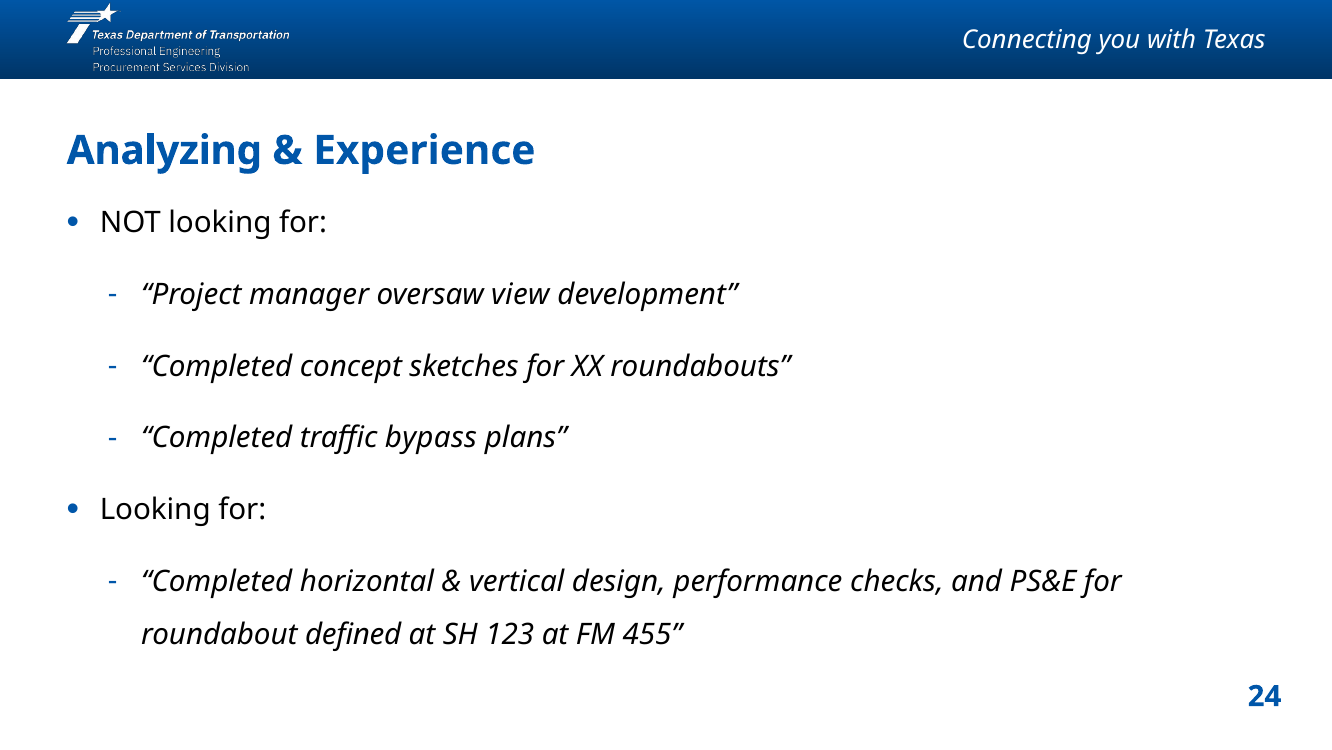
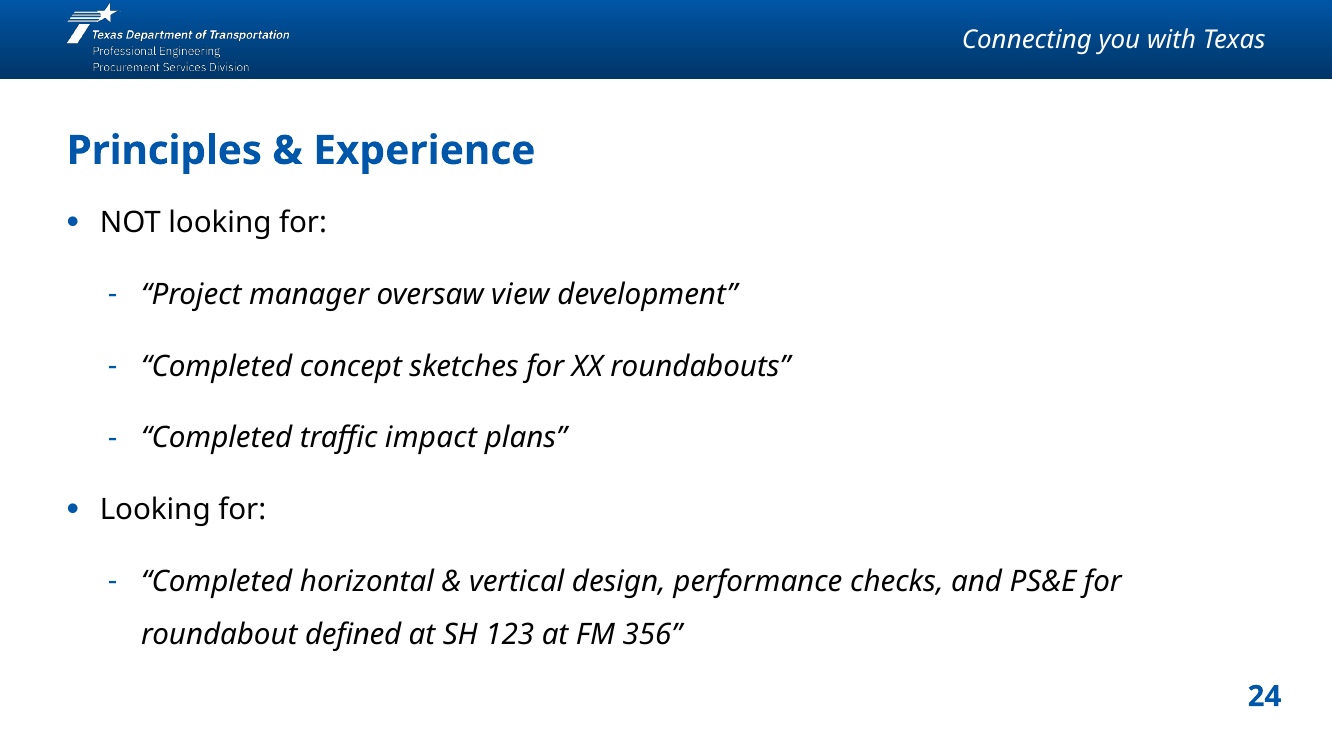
Analyzing: Analyzing -> Principles
bypass: bypass -> impact
455: 455 -> 356
